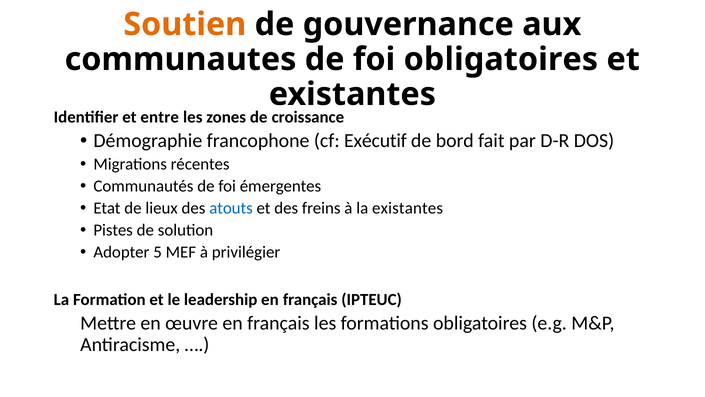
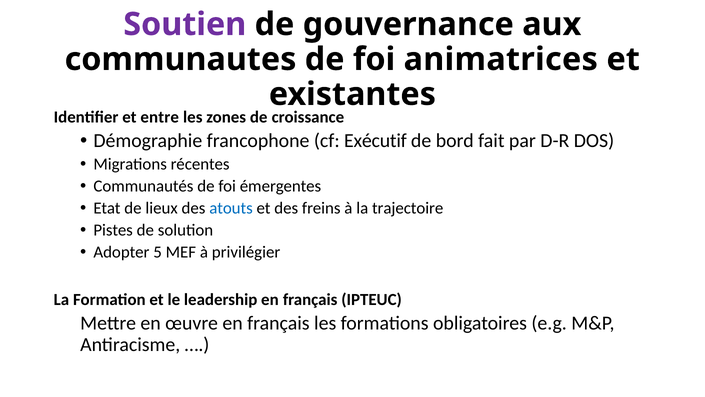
Soutien colour: orange -> purple
foi obligatoires: obligatoires -> animatrices
la existantes: existantes -> trajectoire
